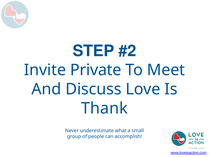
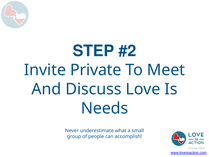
Thank: Thank -> Needs
